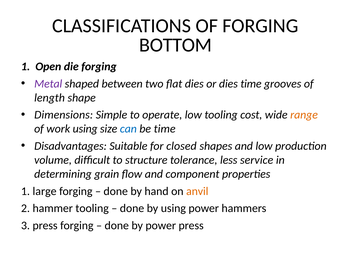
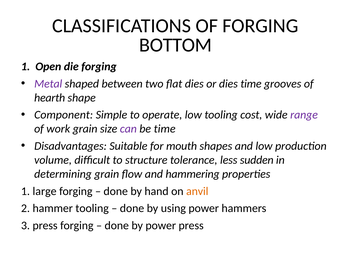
length: length -> hearth
Dimensions: Dimensions -> Component
range colour: orange -> purple
work using: using -> grain
can colour: blue -> purple
closed: closed -> mouth
service: service -> sudden
component: component -> hammering
